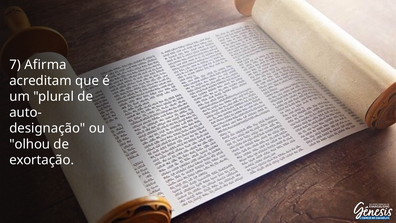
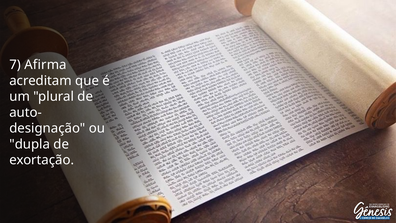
olhou: olhou -> dupla
